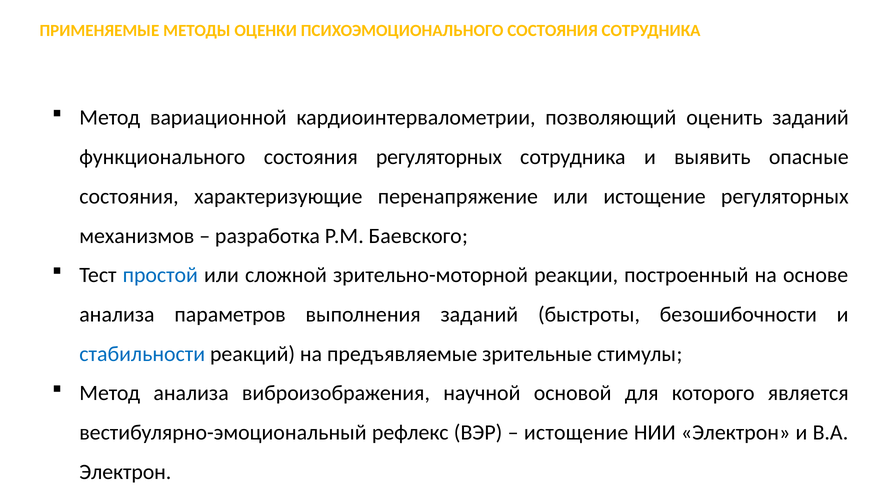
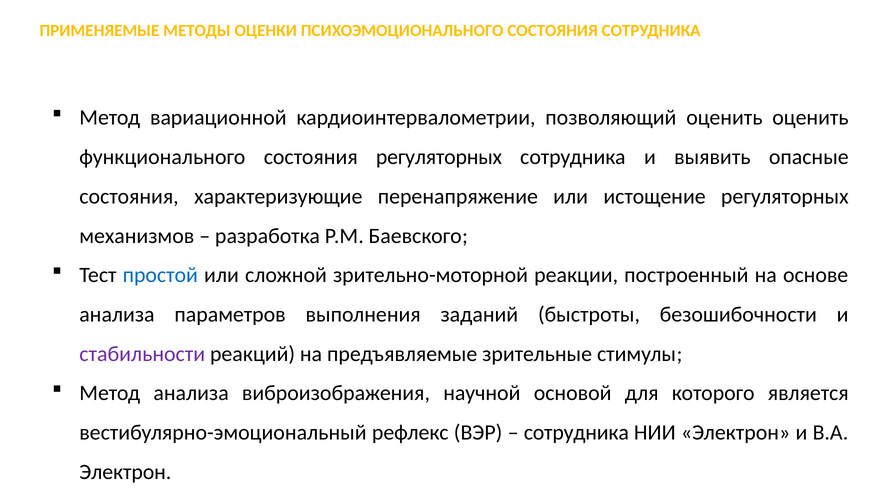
оценить заданий: заданий -> оценить
стабильности colour: blue -> purple
истощение at (576, 433): истощение -> сотрудника
